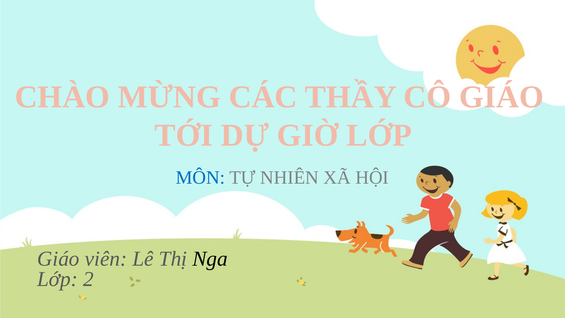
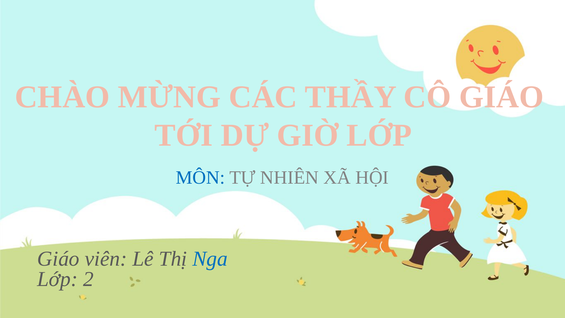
Nga colour: black -> blue
